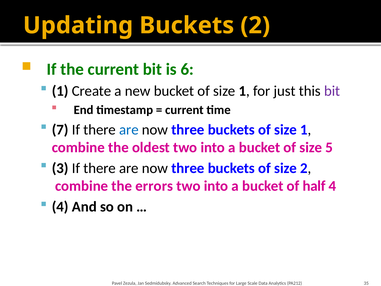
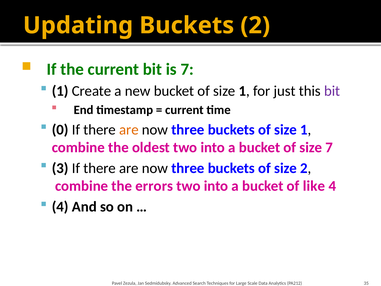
is 6: 6 -> 7
7: 7 -> 0
are at (129, 130) colour: blue -> orange
size 5: 5 -> 7
half: half -> like
